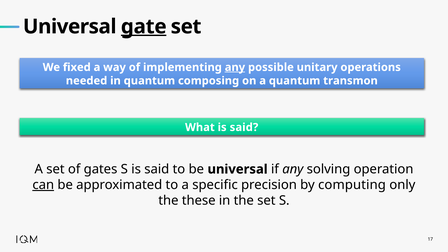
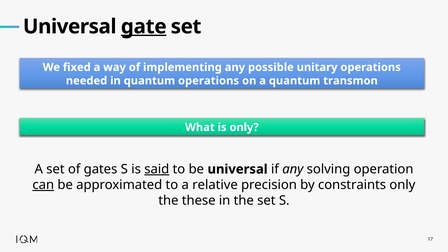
any at (235, 67) underline: present -> none
quantum composing: composing -> operations
What is said: said -> only
said at (157, 169) underline: none -> present
specific: specific -> relative
computing: computing -> constraints
